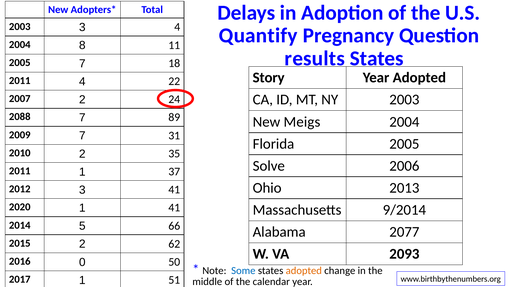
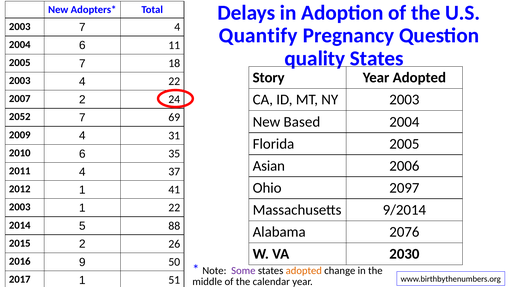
2003 3: 3 -> 7
2004 8: 8 -> 6
results: results -> quality
2011 at (20, 81): 2011 -> 2003
2088: 2088 -> 2052
89: 89 -> 69
Meigs: Meigs -> Based
2009 7: 7 -> 4
2010 2: 2 -> 6
Solve: Solve -> Asian
2011 1: 1 -> 4
2013: 2013 -> 2097
2012 3: 3 -> 1
2020 at (20, 207): 2020 -> 2003
1 41: 41 -> 22
66: 66 -> 88
2077: 2077 -> 2076
62: 62 -> 26
2093: 2093 -> 2030
0: 0 -> 9
Some colour: blue -> purple
